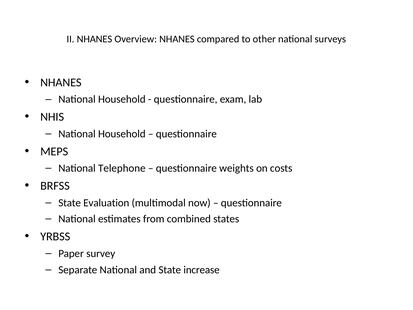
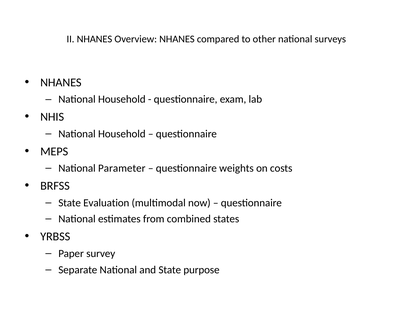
Telephone: Telephone -> Parameter
increase: increase -> purpose
